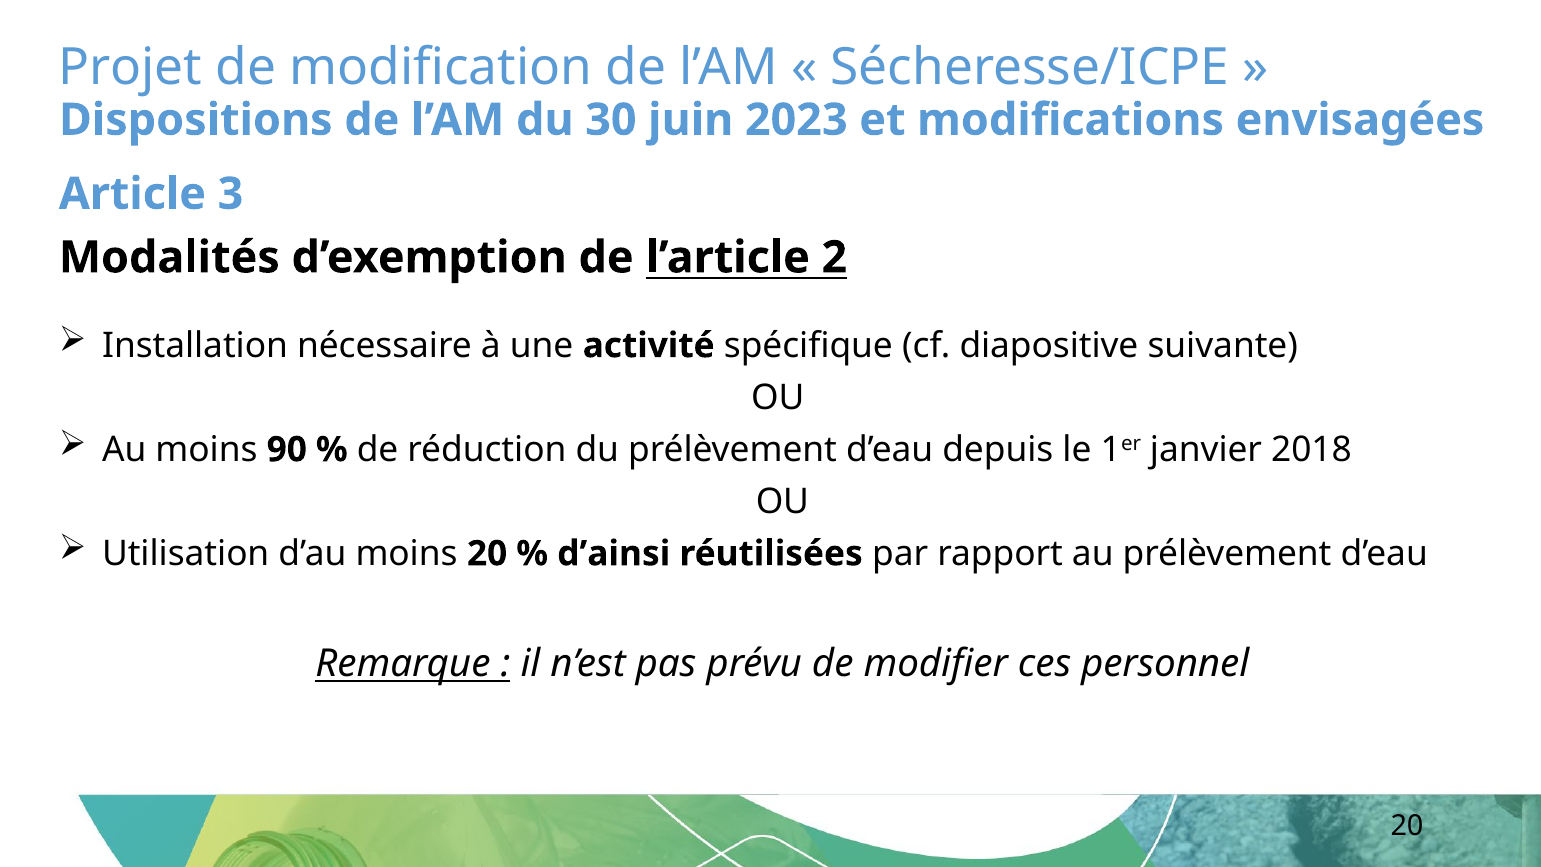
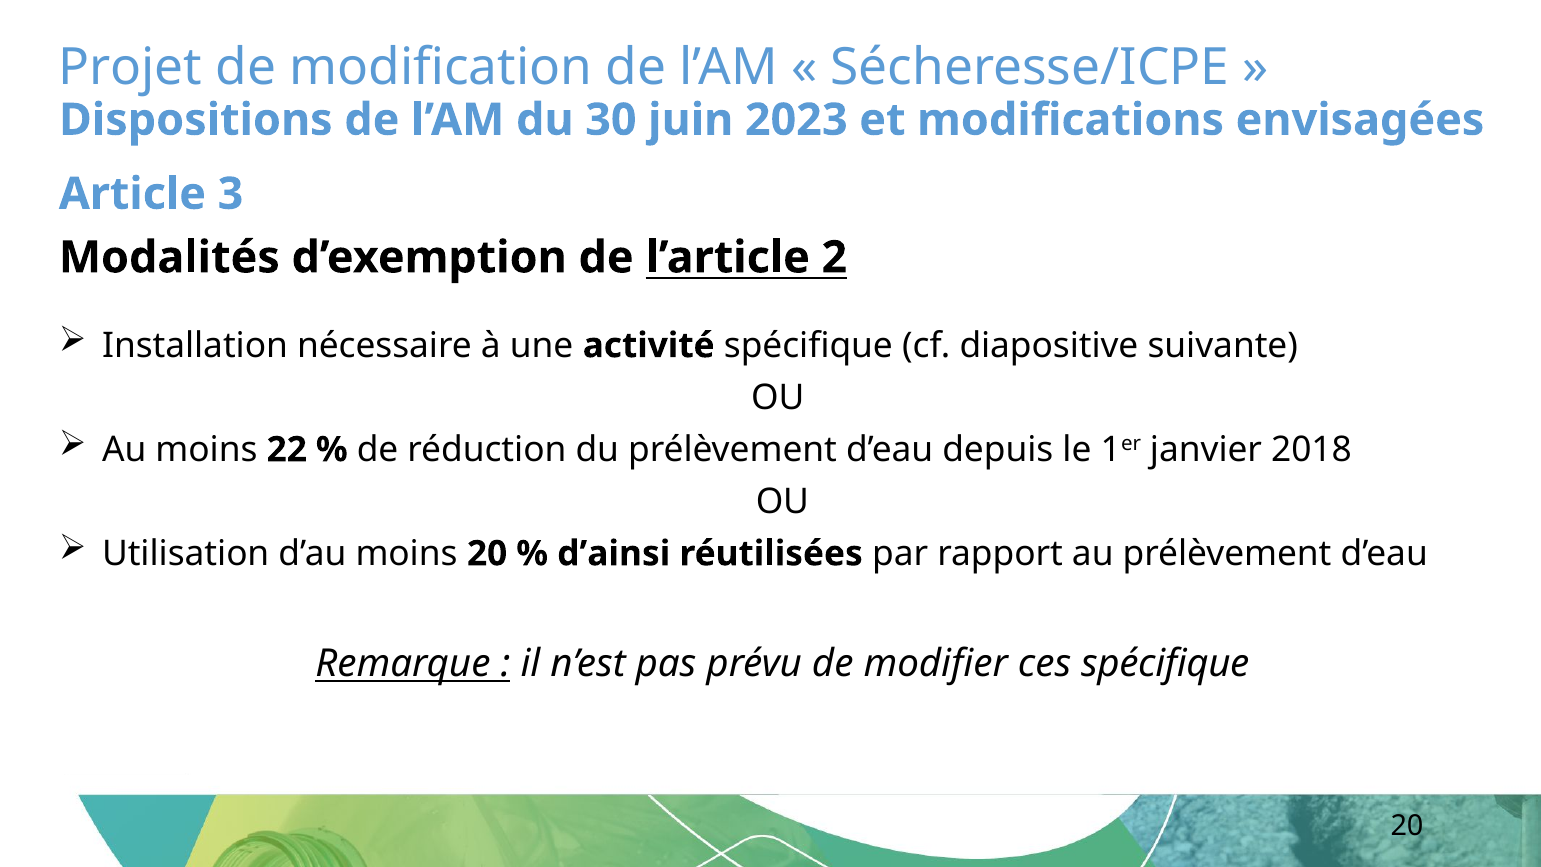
90: 90 -> 22
ces personnel: personnel -> spécifique
